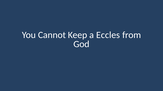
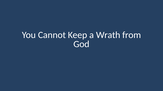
Eccles: Eccles -> Wrath
